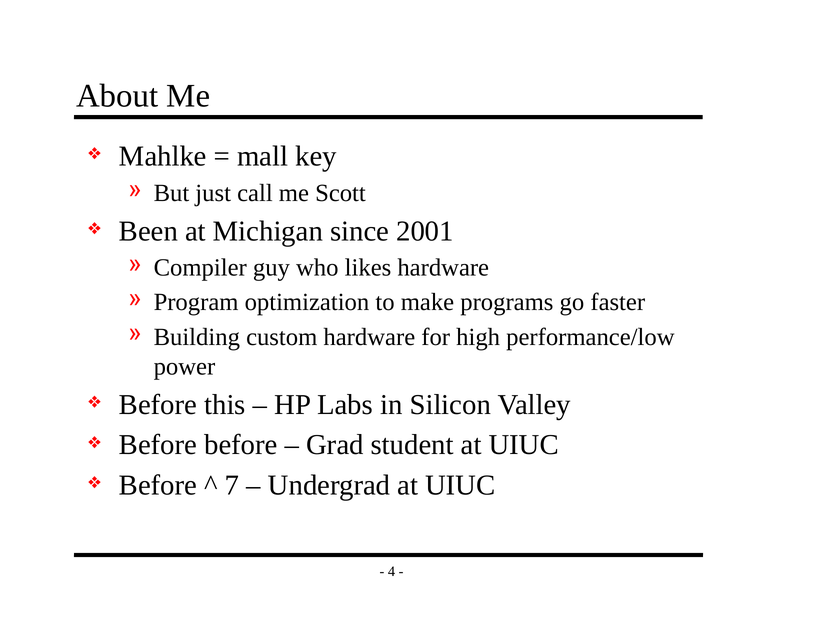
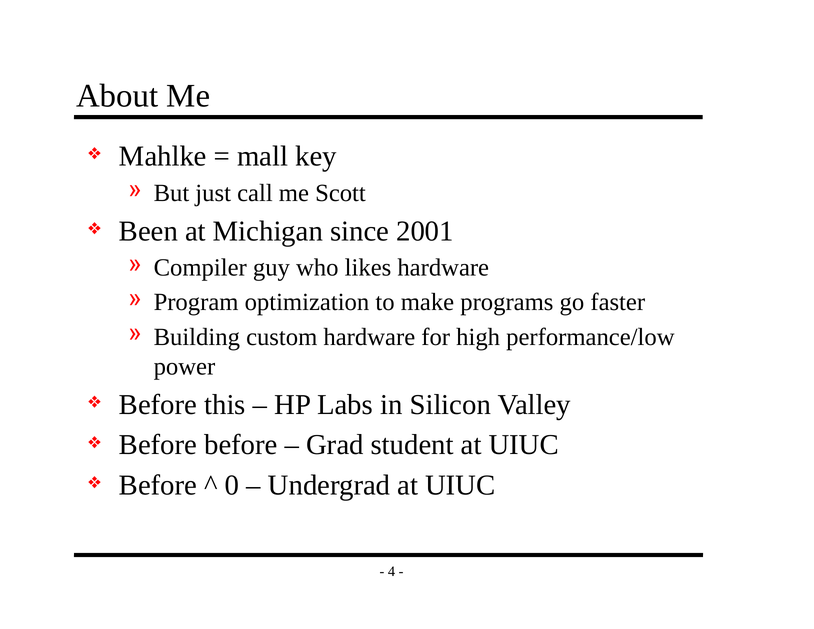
7: 7 -> 0
